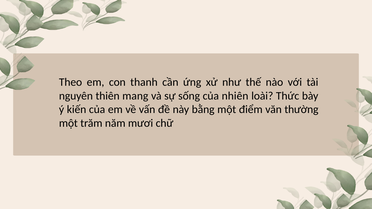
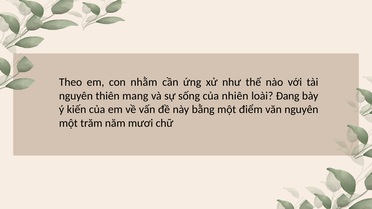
thanh: thanh -> nhằm
Thức: Thức -> Đang
văn thường: thường -> nguyên
